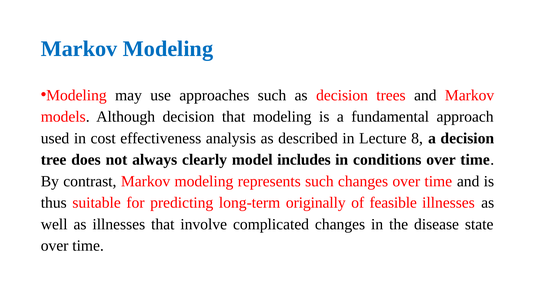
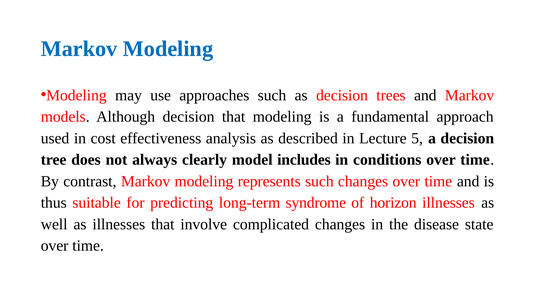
8: 8 -> 5
originally: originally -> syndrome
feasible: feasible -> horizon
